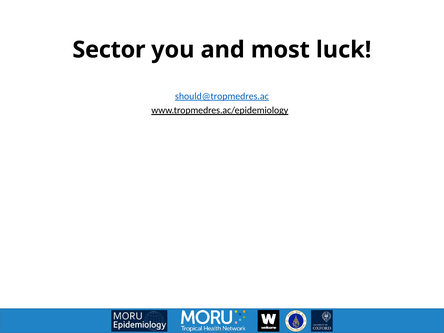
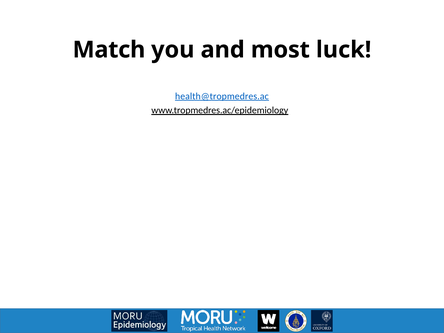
Sector: Sector -> Match
should@tropmedres.ac: should@tropmedres.ac -> health@tropmedres.ac
